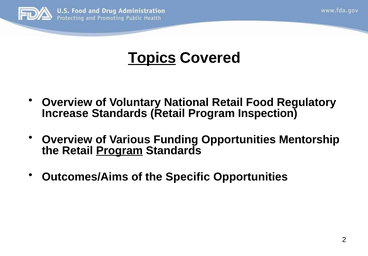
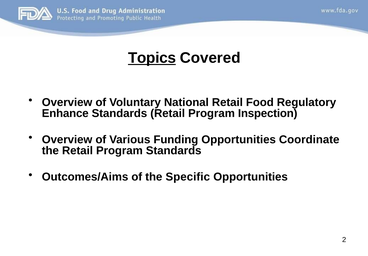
Increase: Increase -> Enhance
Mentorship: Mentorship -> Coordinate
Program at (119, 150) underline: present -> none
